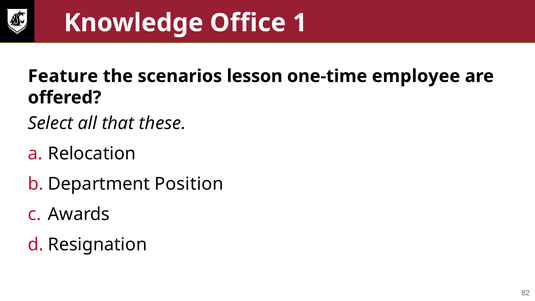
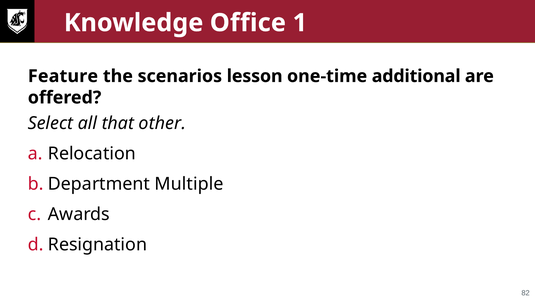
employee: employee -> additional
these: these -> other
Position: Position -> Multiple
